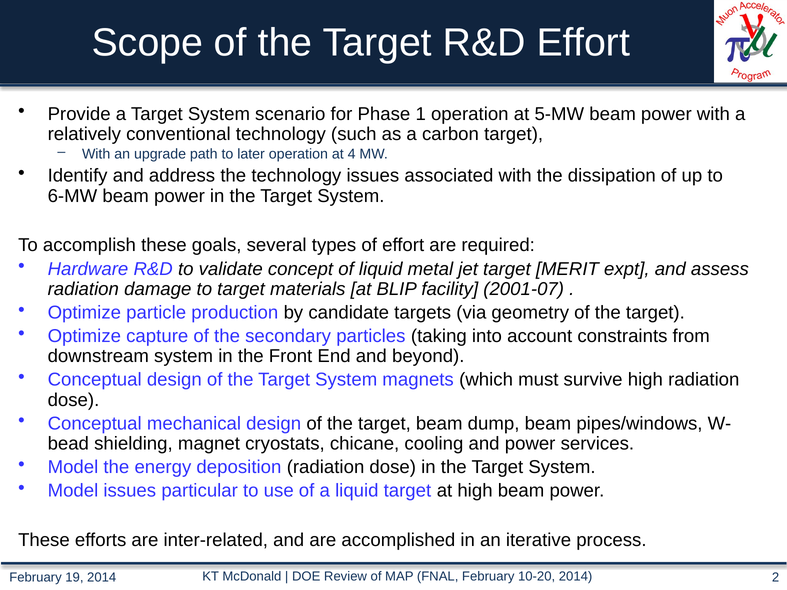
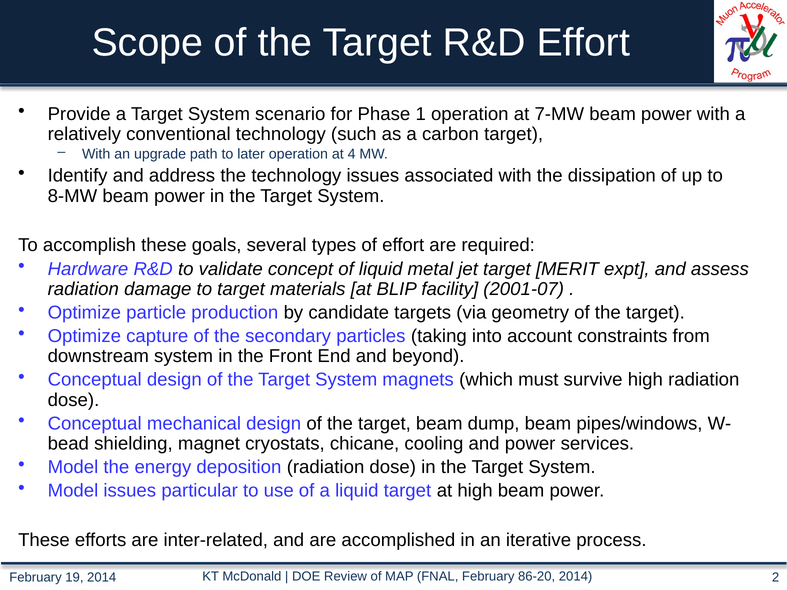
5-MW: 5-MW -> 7-MW
6-MW: 6-MW -> 8-MW
10-20: 10-20 -> 86-20
